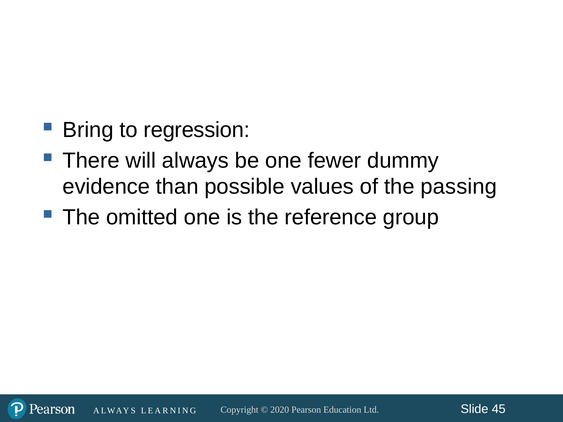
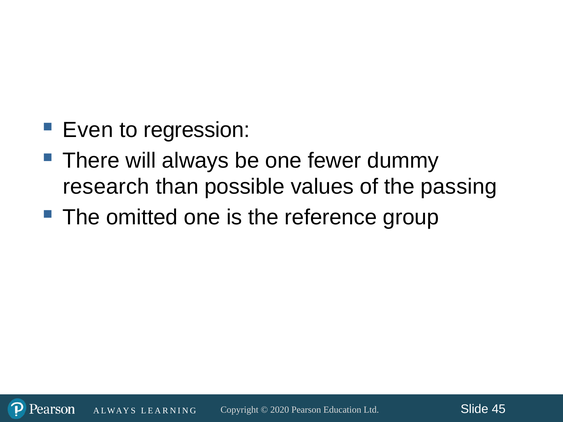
Bring: Bring -> Even
evidence: evidence -> research
